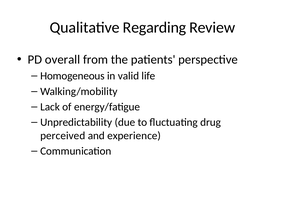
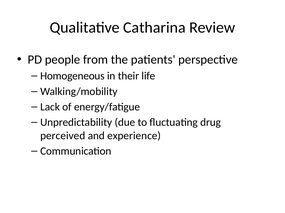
Regarding: Regarding -> Catharina
overall: overall -> people
valid: valid -> their
